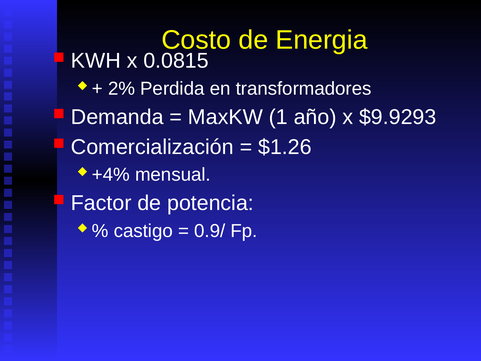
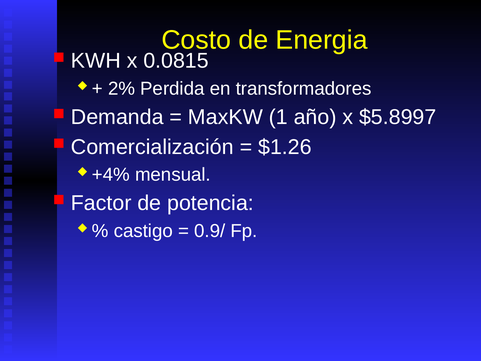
$9.9293: $9.9293 -> $5.8997
